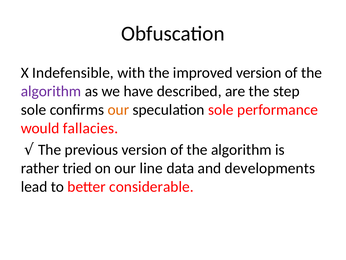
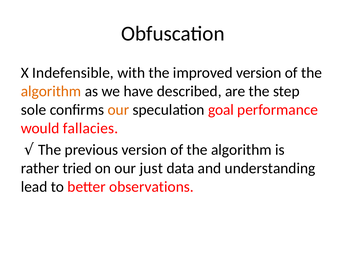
algorithm at (51, 91) colour: purple -> orange
speculation sole: sole -> goal
line: line -> just
developments: developments -> understanding
considerable: considerable -> observations
